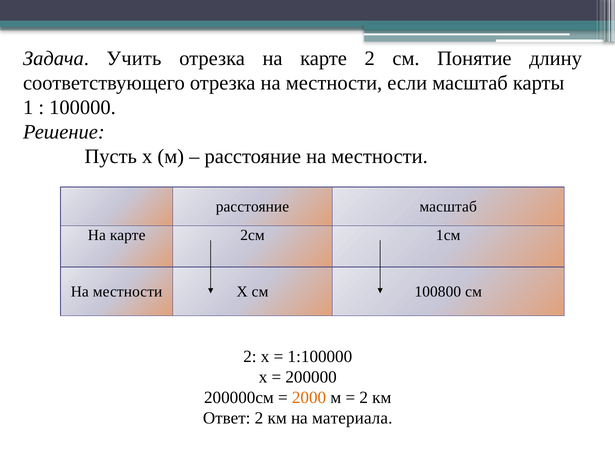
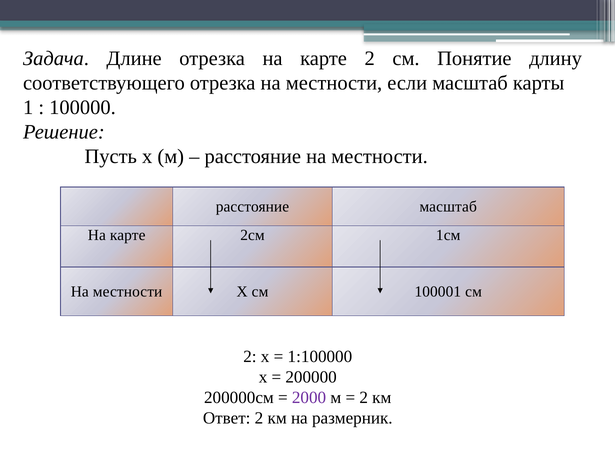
Учить: Учить -> Длине
100800: 100800 -> 100001
2000 colour: orange -> purple
материала: материала -> размерник
